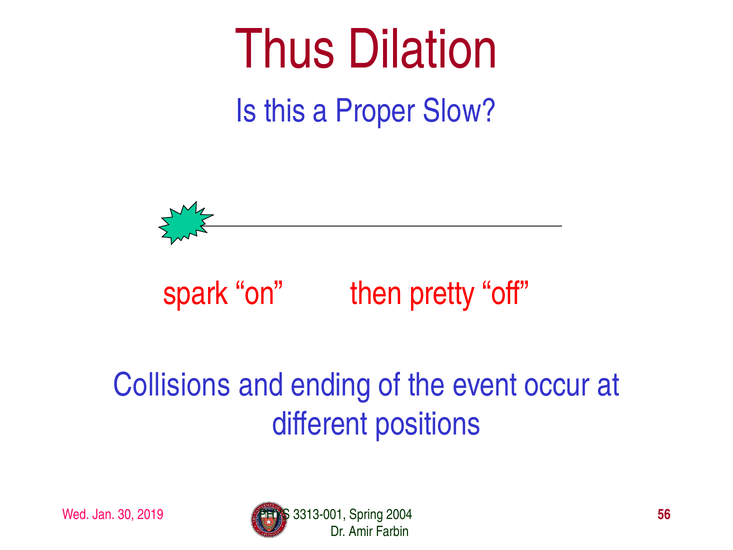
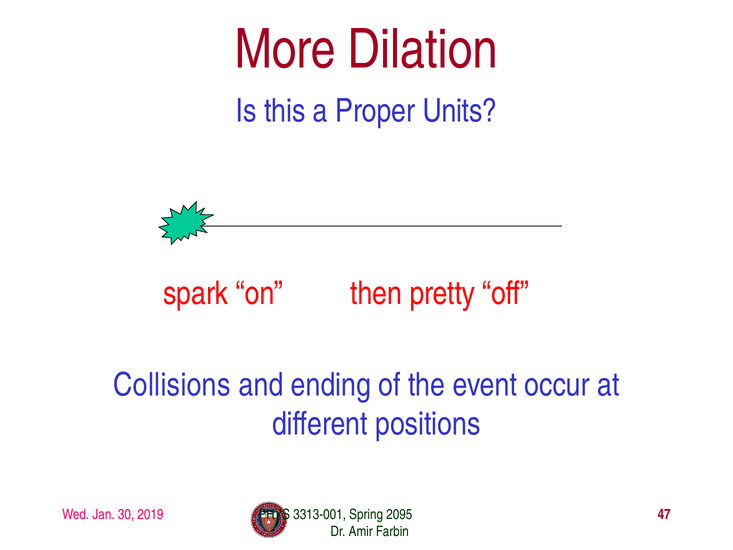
Thus: Thus -> More
Slow: Slow -> Units
2004: 2004 -> 2095
56: 56 -> 47
